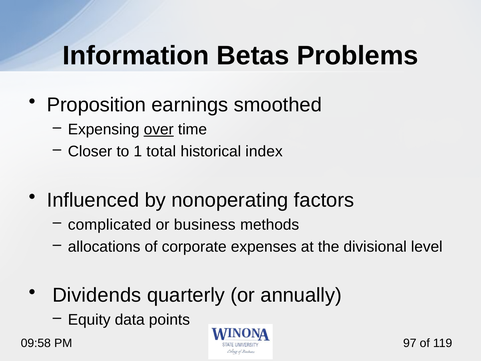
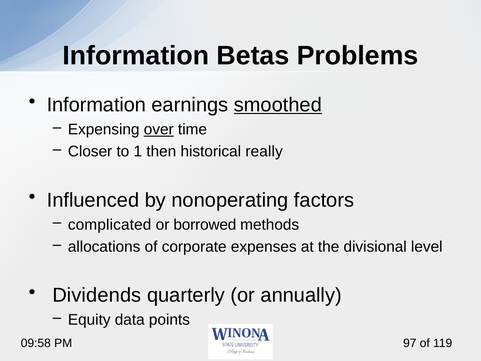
Proposition at (96, 105): Proposition -> Information
smoothed underline: none -> present
total: total -> then
index: index -> really
business: business -> borrowed
